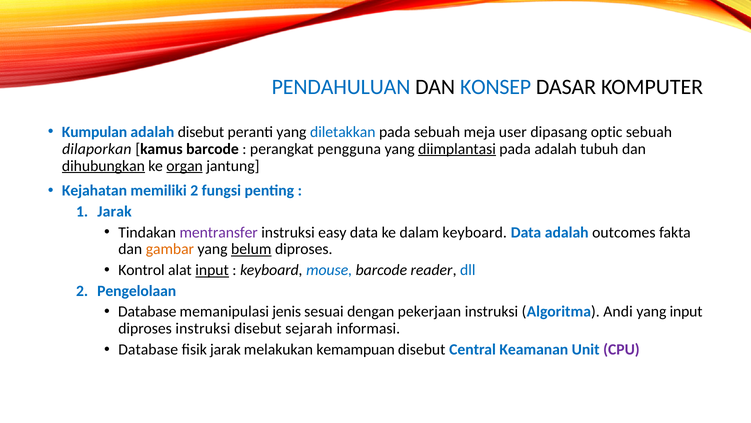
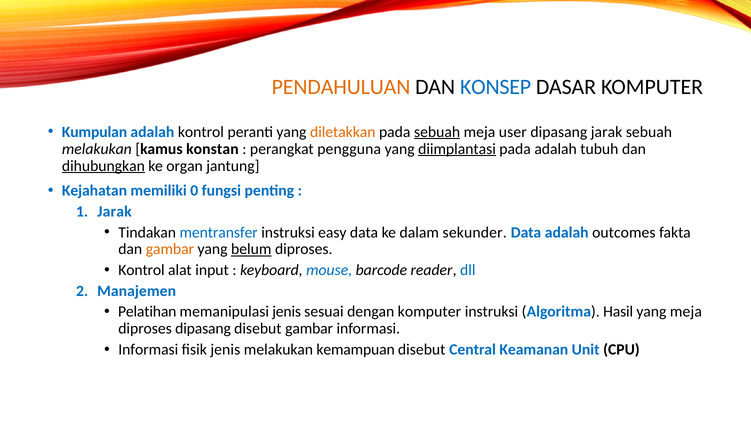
PENDAHULUAN colour: blue -> orange
adalah disebut: disebut -> kontrol
diletakkan colour: blue -> orange
sebuah at (437, 132) underline: none -> present
dipasang optic: optic -> jarak
dilaporkan at (97, 149): dilaporkan -> melakukan
kamus barcode: barcode -> konstan
organ underline: present -> none
memiliki 2: 2 -> 0
mentransfer colour: purple -> blue
dalam keyboard: keyboard -> sekunder
input at (212, 270) underline: present -> none
Pengelolaan: Pengelolaan -> Manajemen
Database at (147, 311): Database -> Pelatihan
dengan pekerjaan: pekerjaan -> komputer
Andi: Andi -> Hasil
yang input: input -> meja
diproses instruksi: instruksi -> dipasang
disebut sejarah: sejarah -> gambar
Database at (148, 349): Database -> Informasi
fisik jarak: jarak -> jenis
CPU colour: purple -> black
